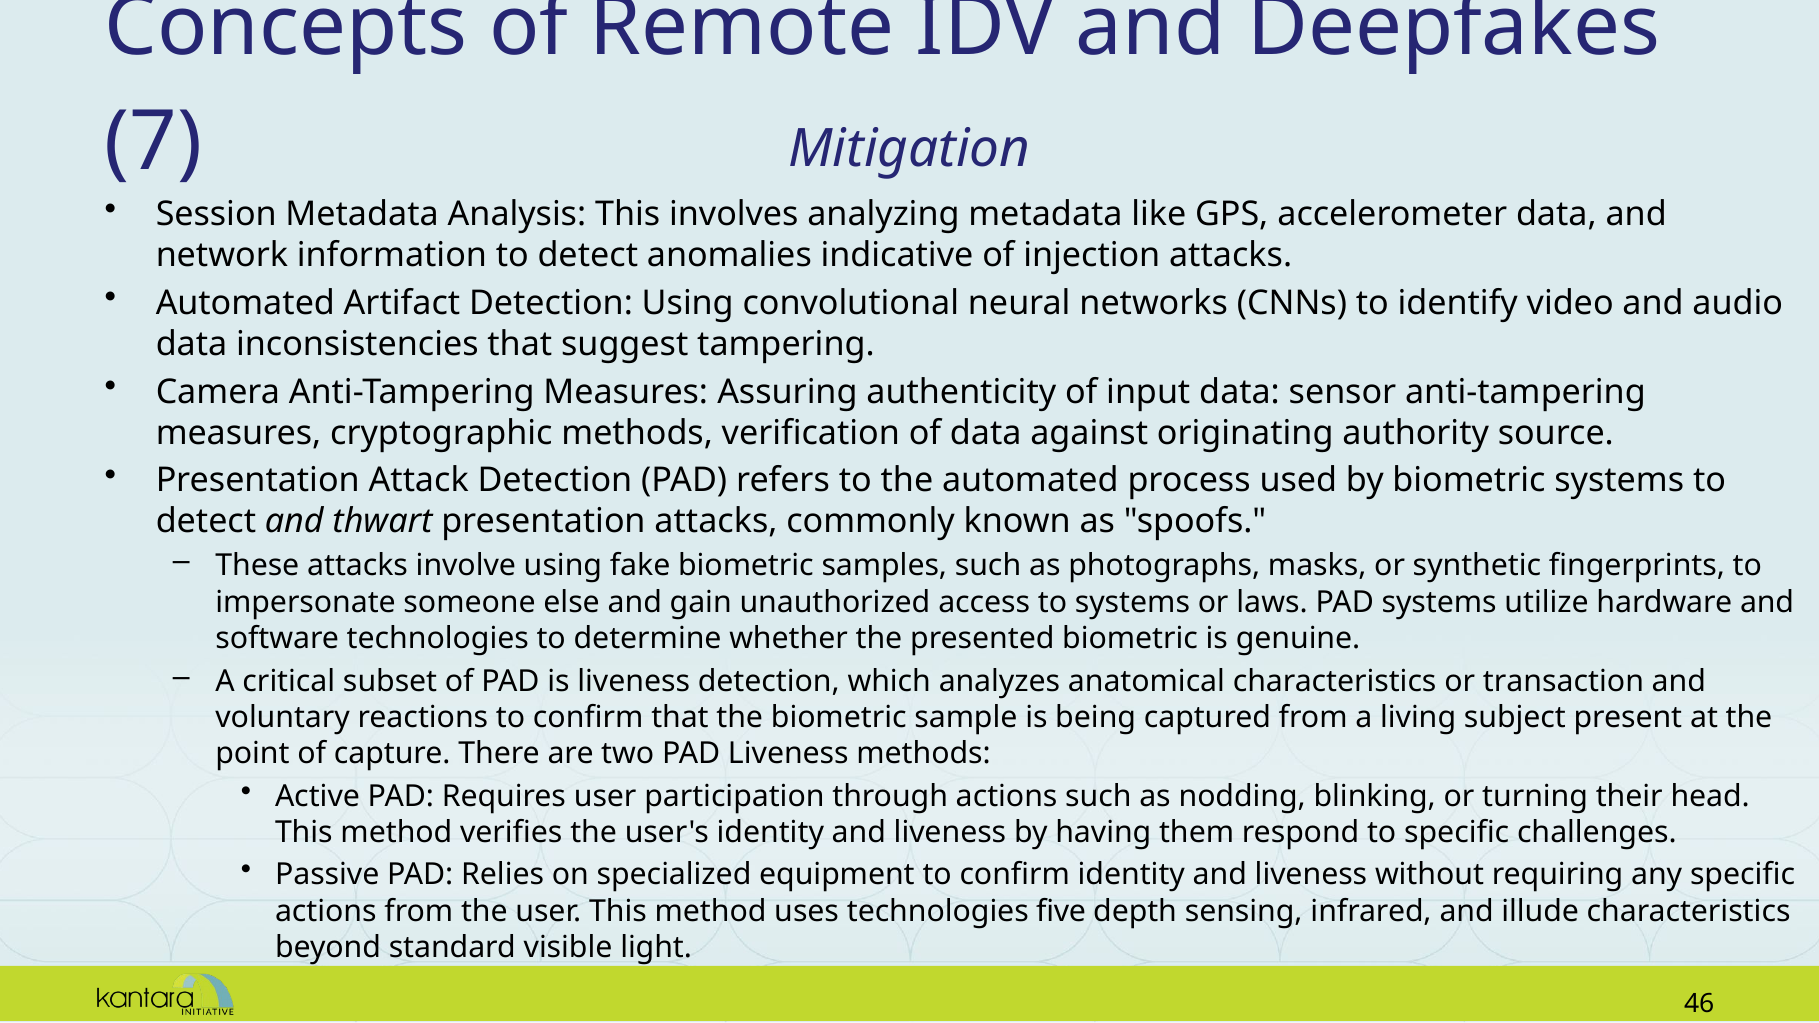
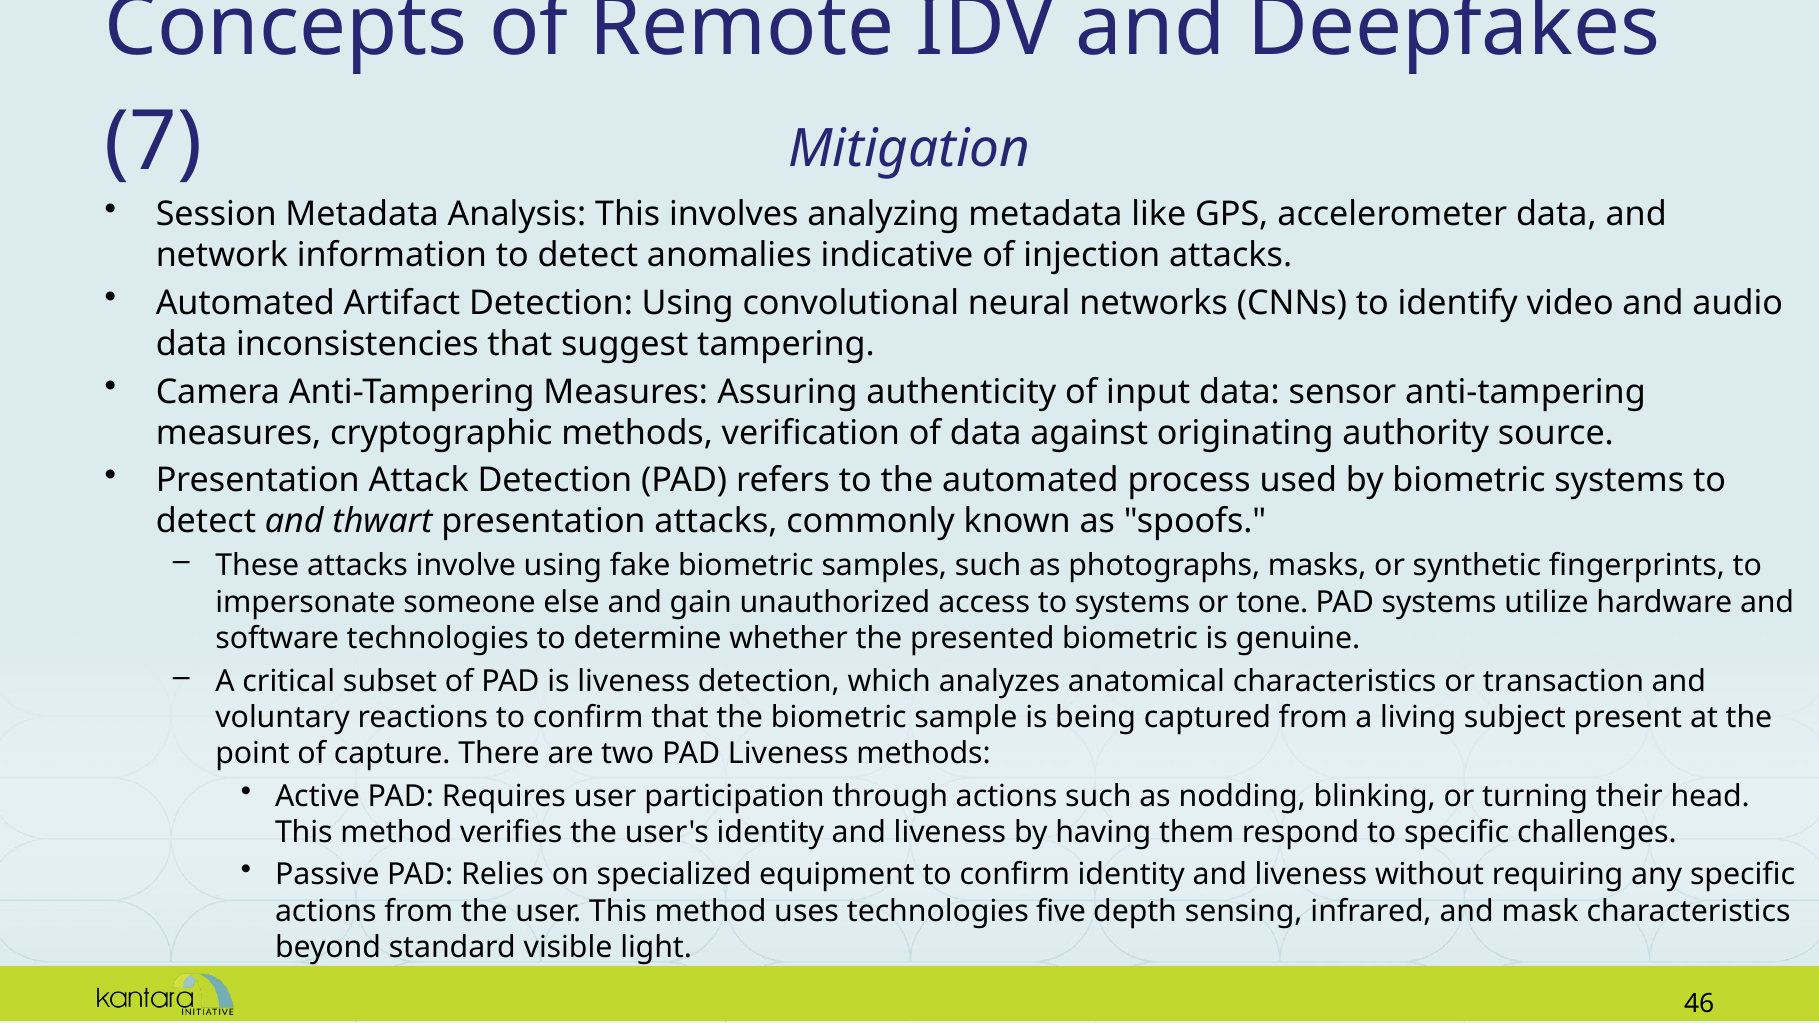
laws: laws -> tone
illude: illude -> mask
